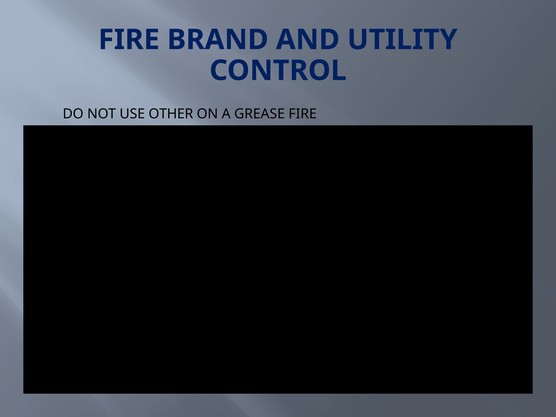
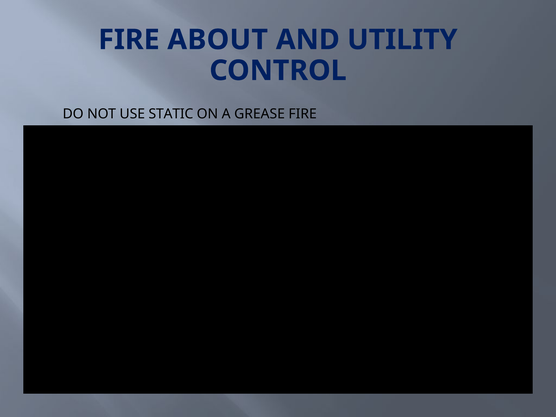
BRAND: BRAND -> ABOUT
OTHER: OTHER -> STATIC
